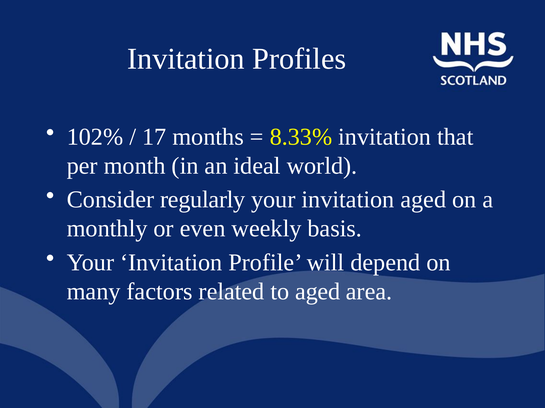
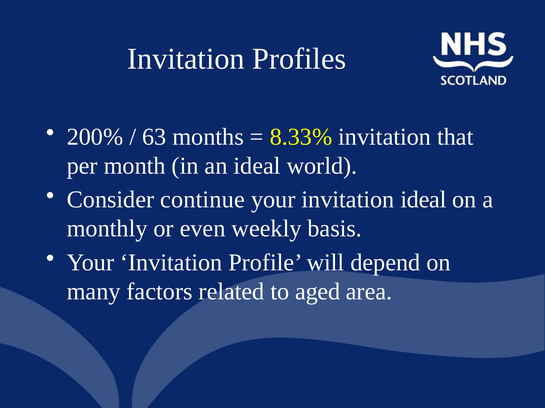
102%: 102% -> 200%
17: 17 -> 63
regularly: regularly -> continue
invitation aged: aged -> ideal
